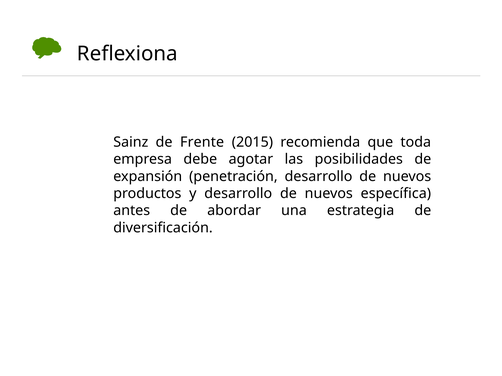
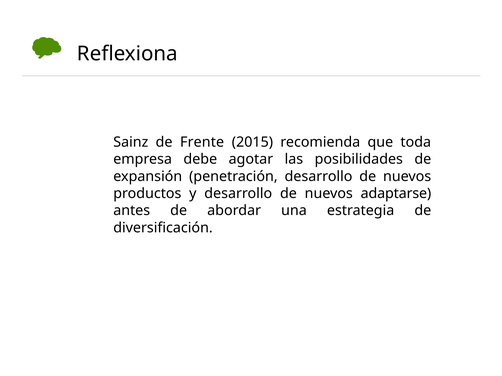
específica: específica -> adaptarse
